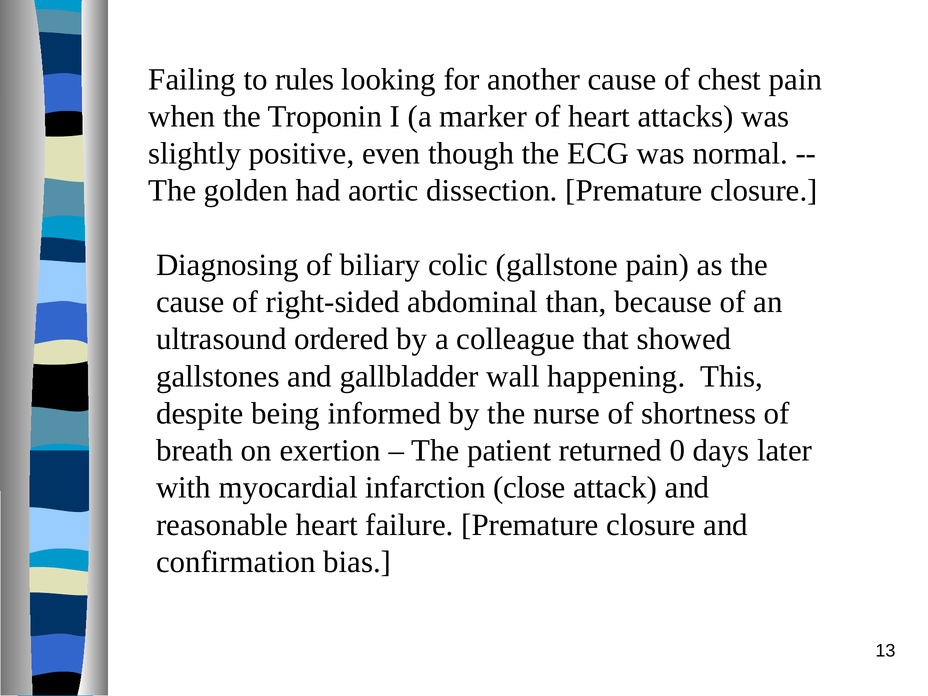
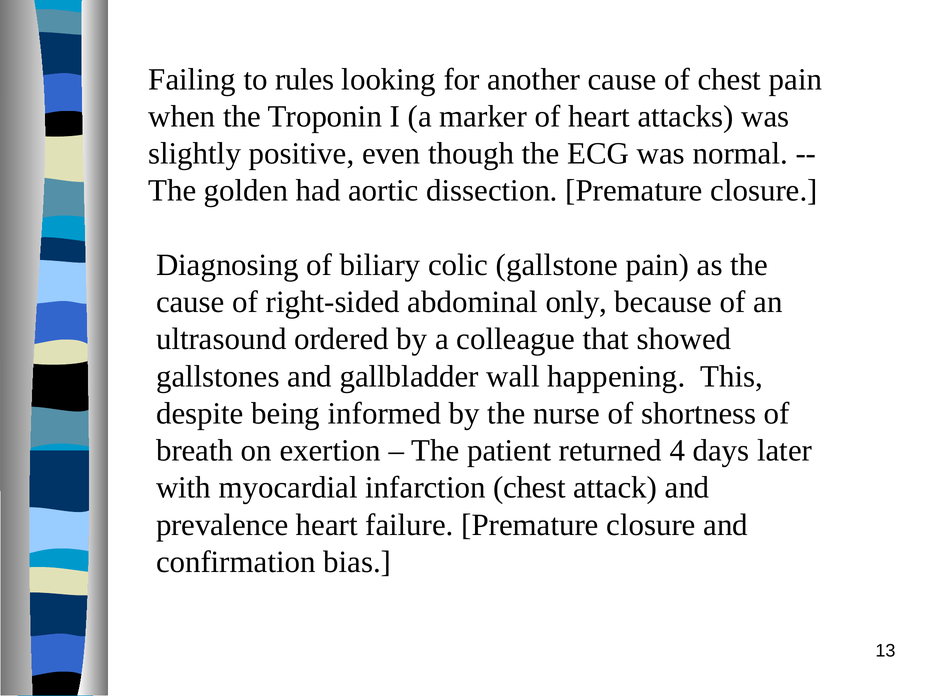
than: than -> only
0: 0 -> 4
infarction close: close -> chest
reasonable: reasonable -> prevalence
